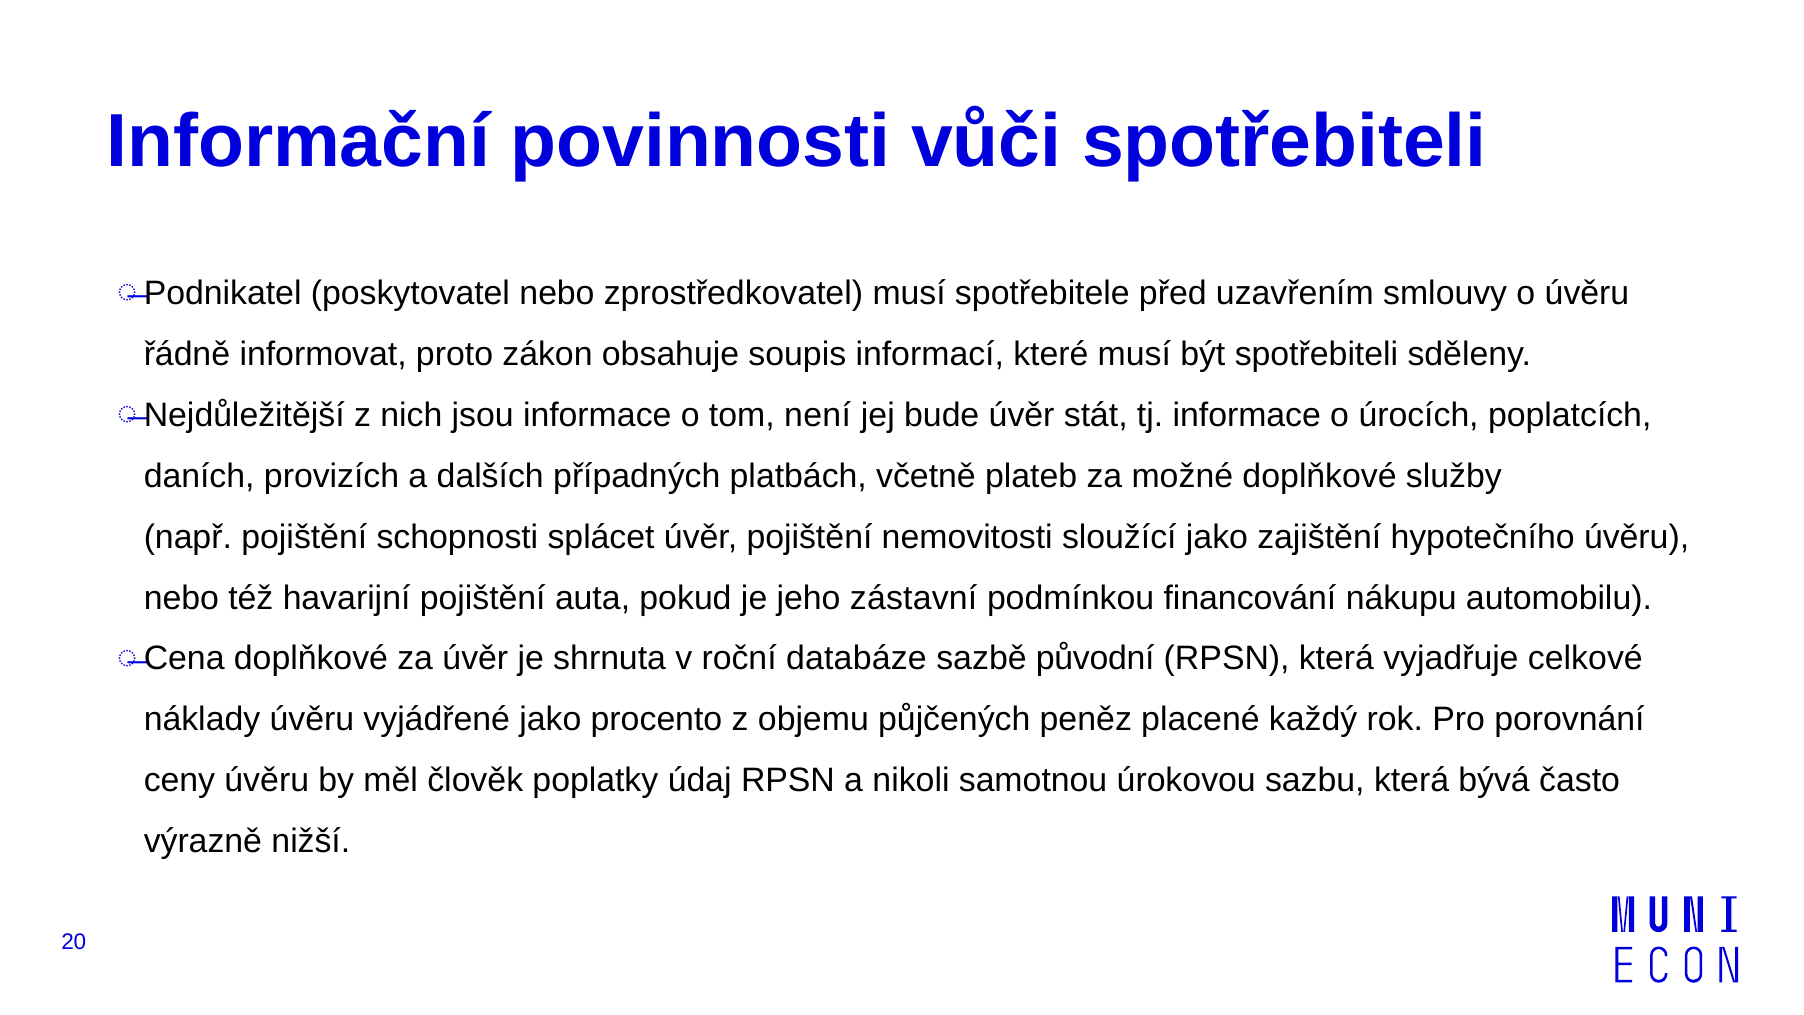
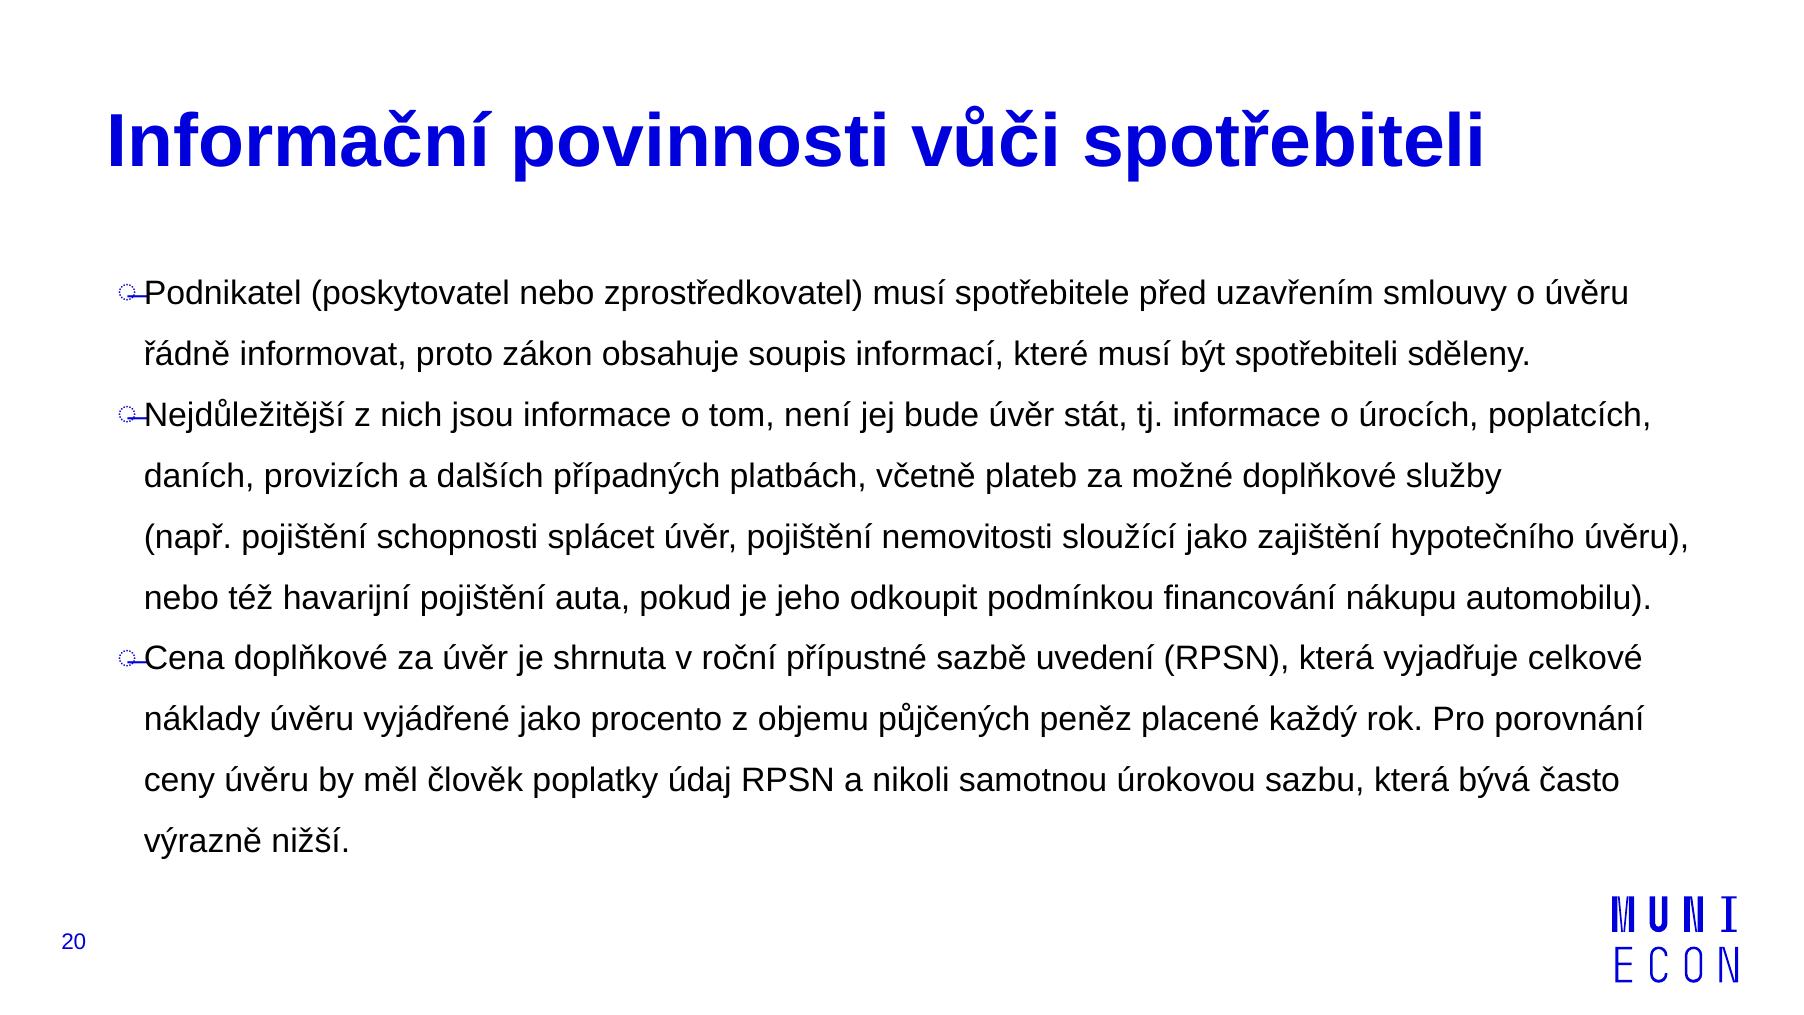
zástavní: zástavní -> odkoupit
databáze: databáze -> přípustné
původní: původní -> uvedení
